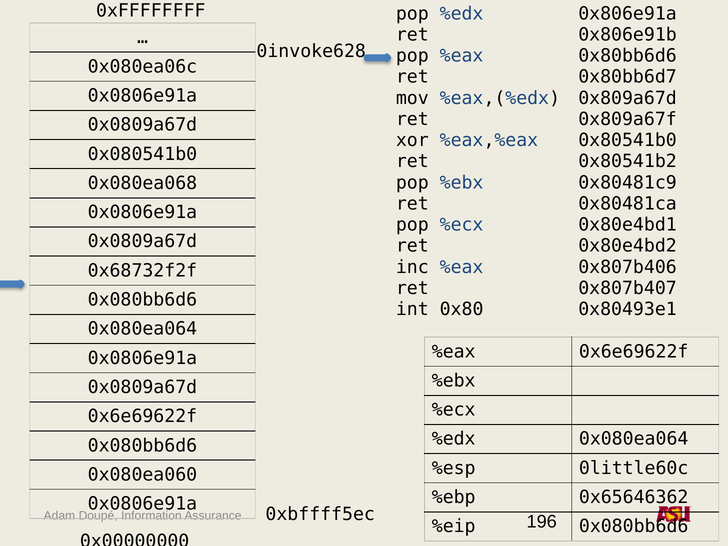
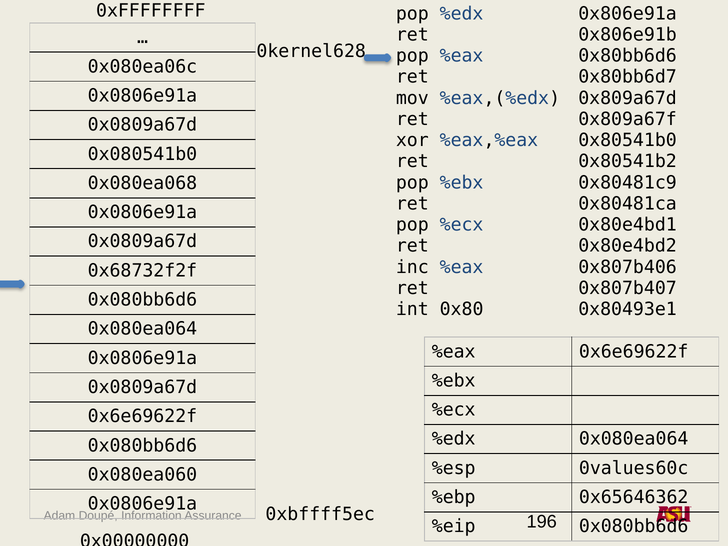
0invoke628: 0invoke628 -> 0kernel628
0little60c: 0little60c -> 0values60c
